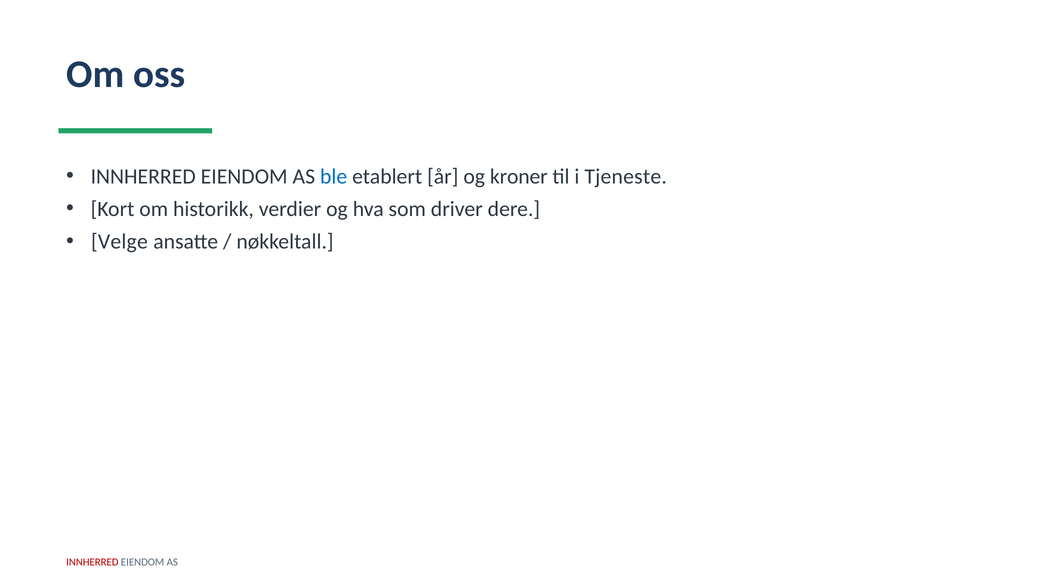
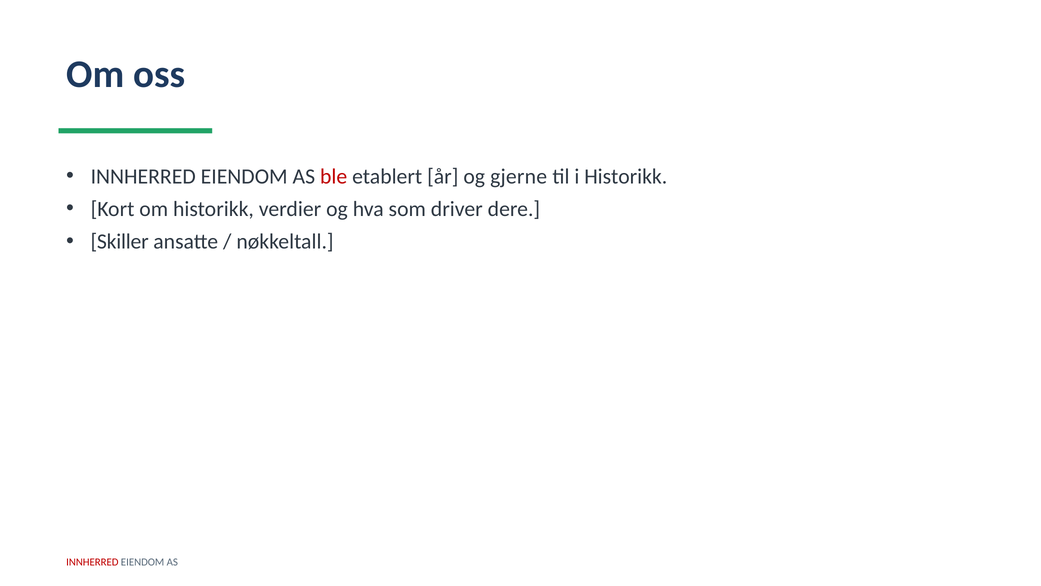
ble colour: blue -> red
kroner: kroner -> gjerne
i Tjeneste: Tjeneste -> Historikk
Velge: Velge -> Skiller
